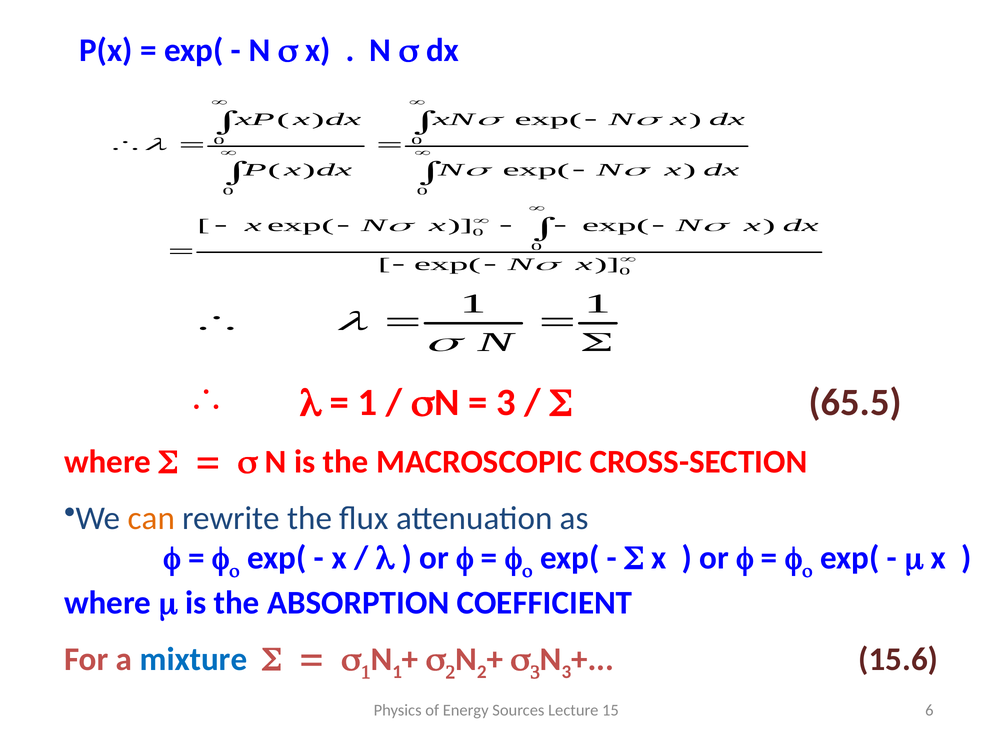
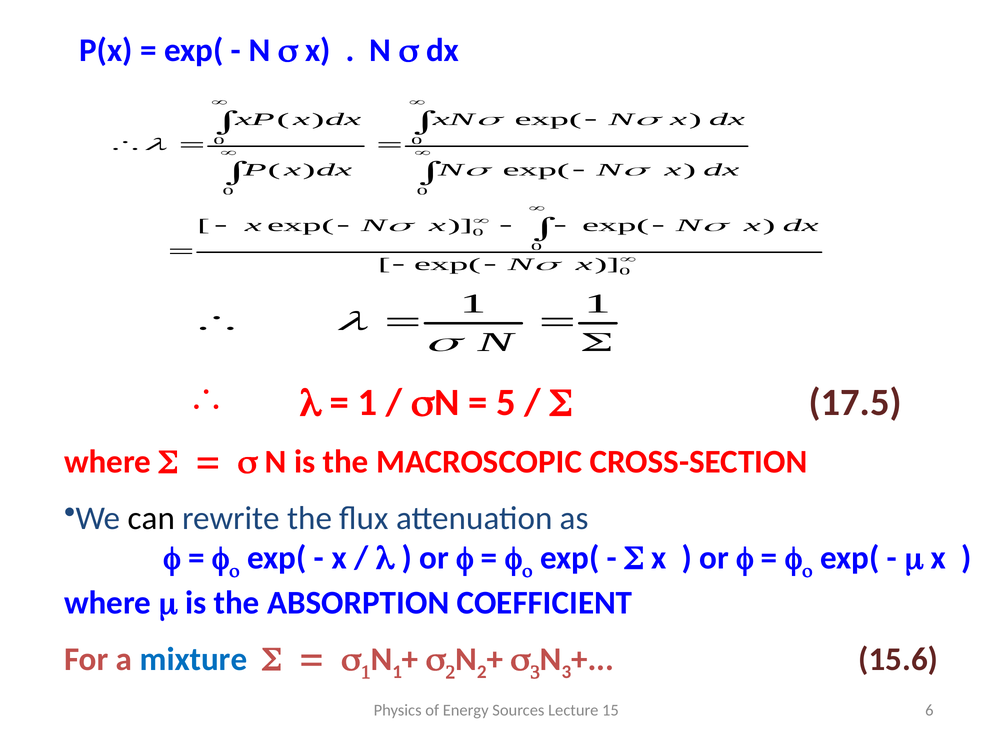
3 at (506, 403): 3 -> 5
65.5: 65.5 -> 17.5
can colour: orange -> black
